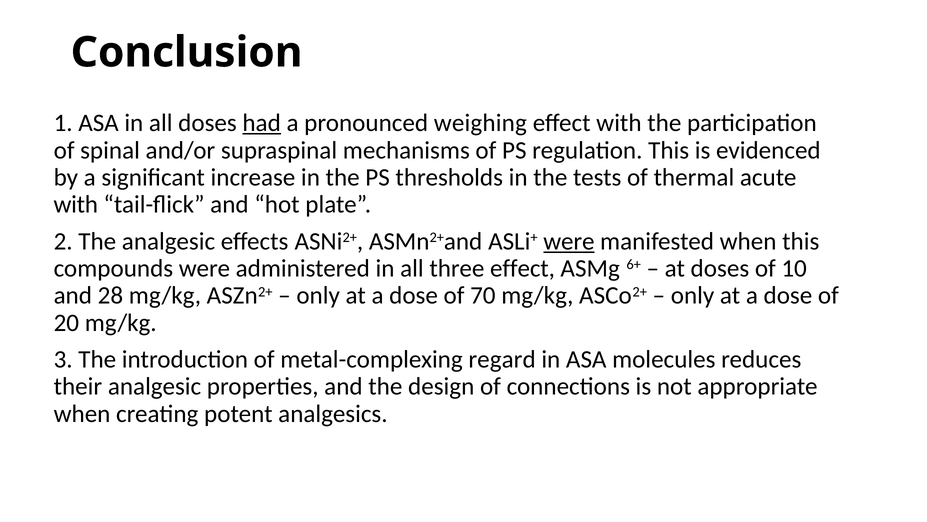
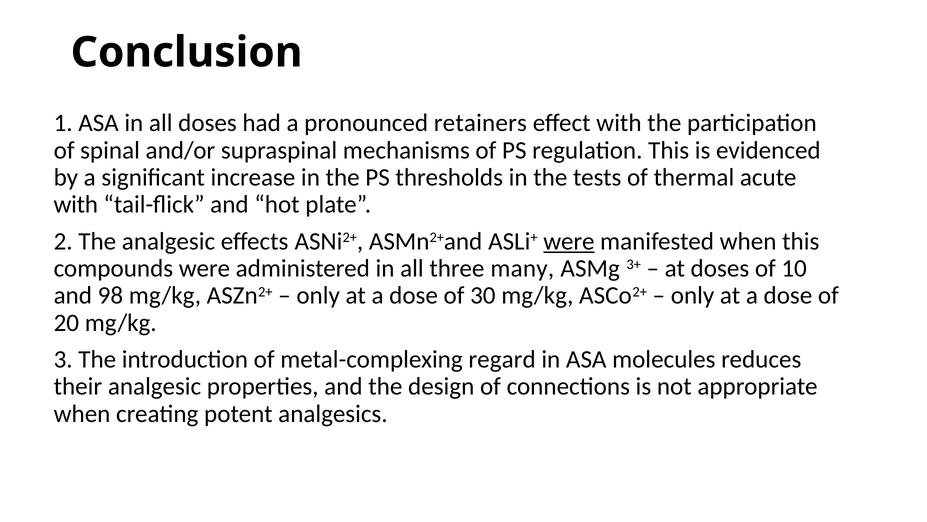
had underline: present -> none
weighing: weighing -> retainers
three effect: effect -> many
6+: 6+ -> 3+
28: 28 -> 98
70: 70 -> 30
